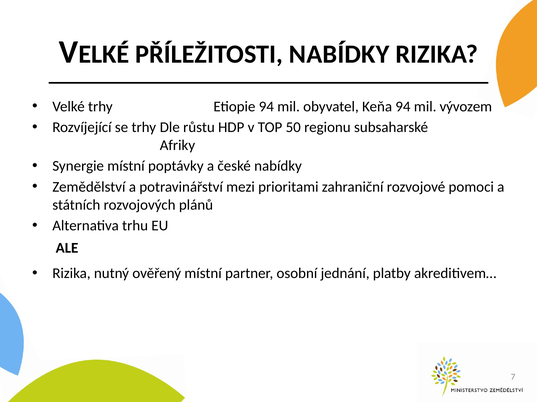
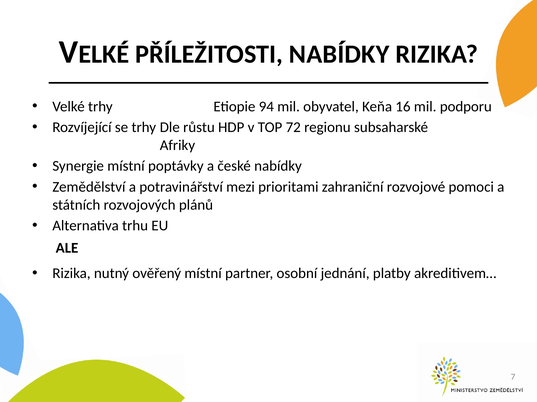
Keňa 94: 94 -> 16
vývozem: vývozem -> podporu
50: 50 -> 72
